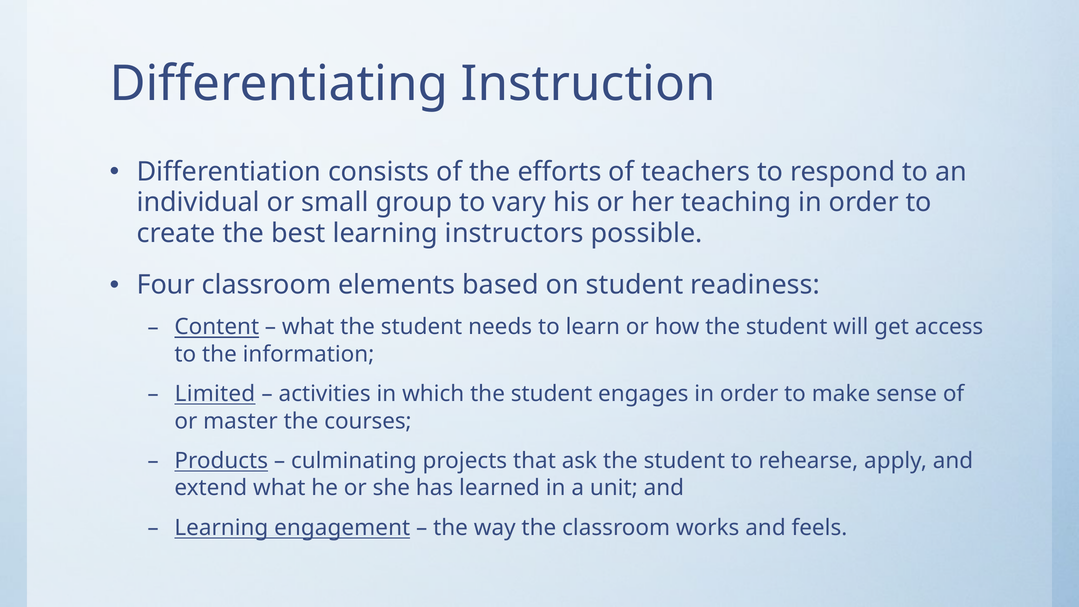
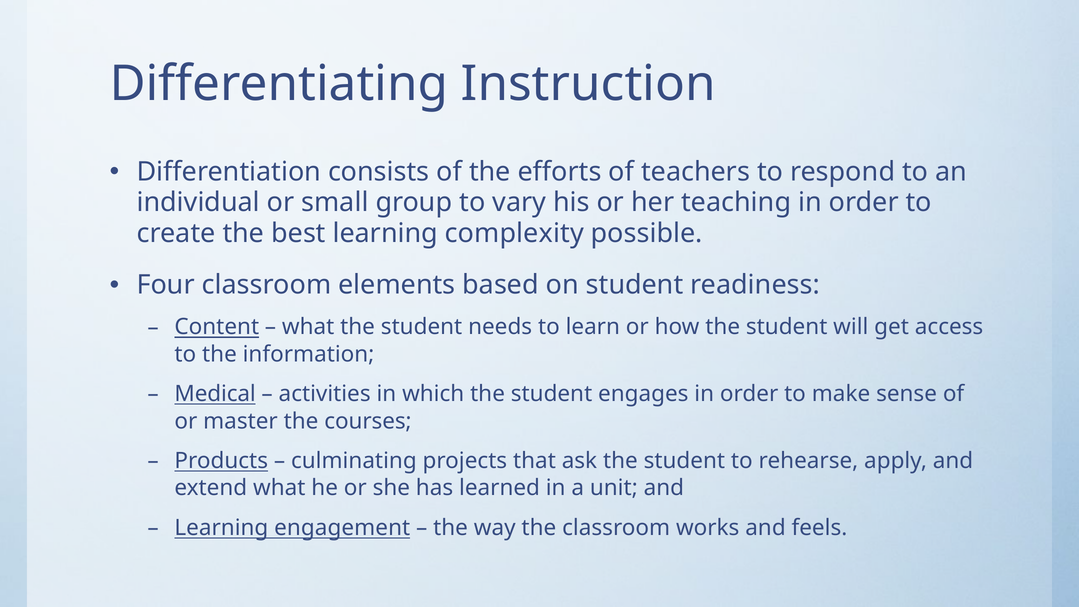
instructors: instructors -> complexity
Limited: Limited -> Medical
